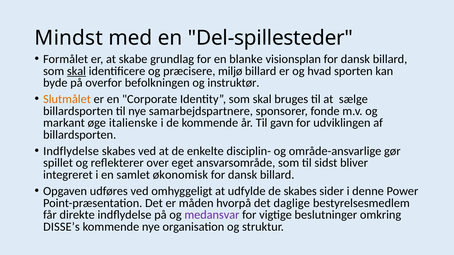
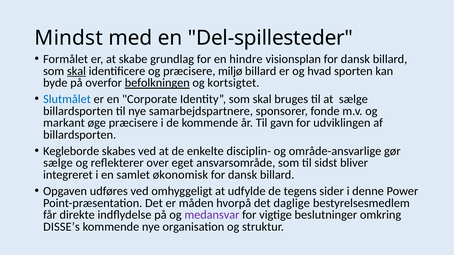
blanke: blanke -> hindre
befolkningen underline: none -> present
instruktør: instruktør -> kortsigtet
Slutmålet colour: orange -> blue
øge italienske: italienske -> præcisere
Indflydelse at (71, 151): Indflydelse -> Kegleborde
spillet at (58, 163): spillet -> sælge
de skabes: skabes -> tegens
